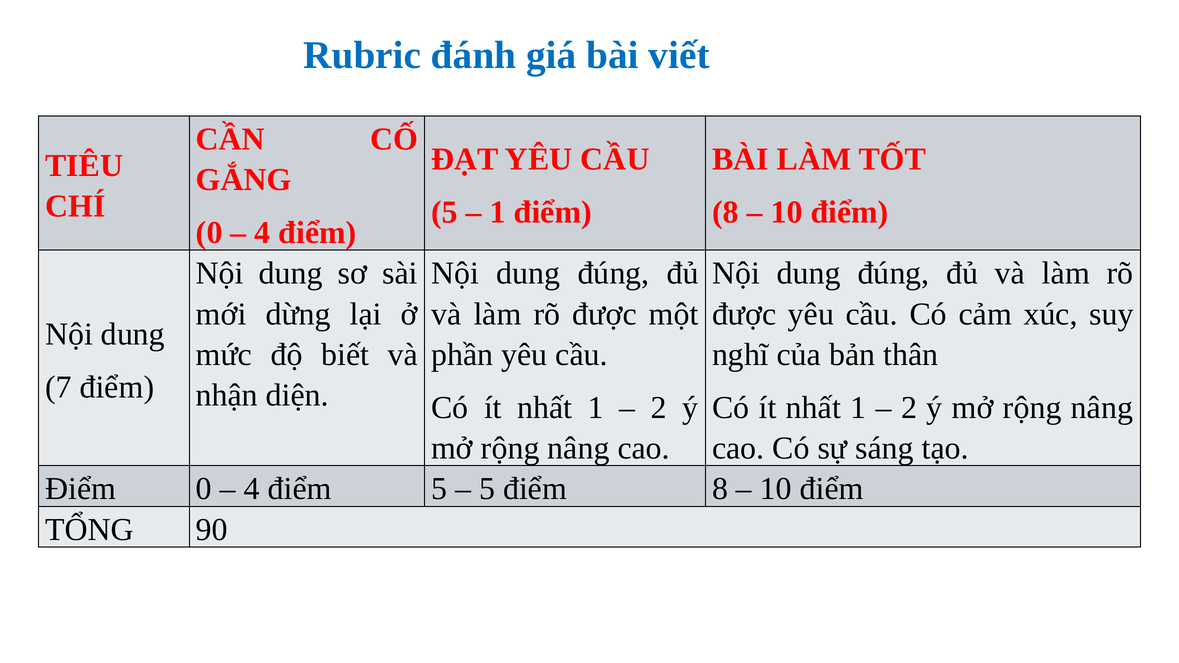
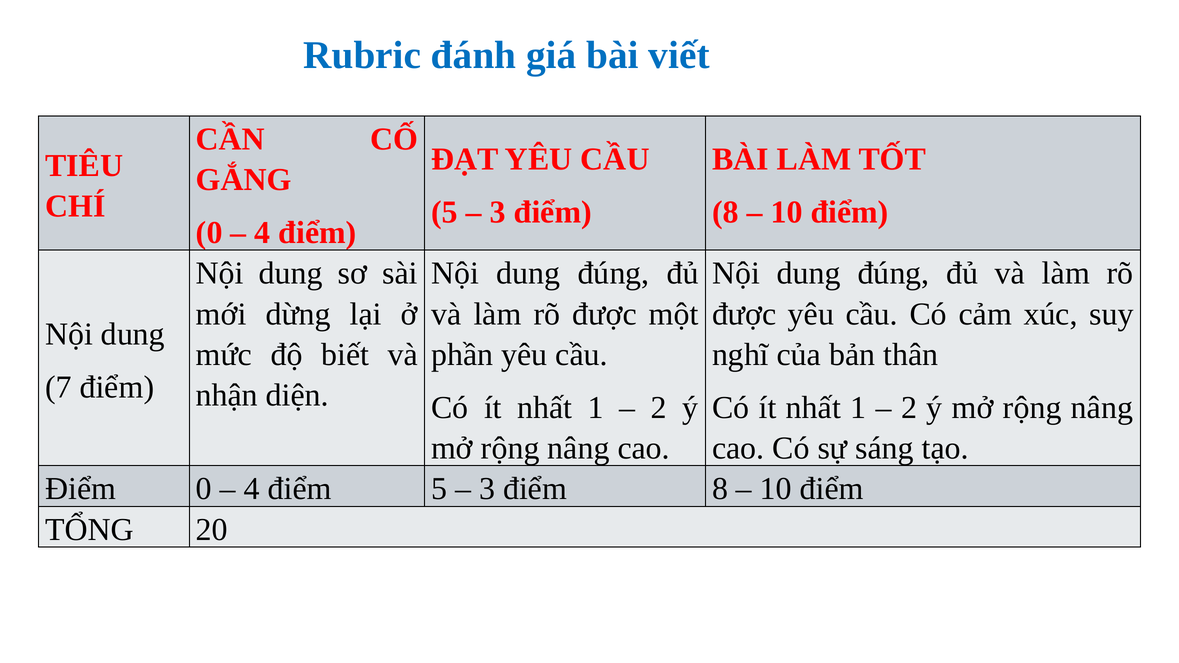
1 at (498, 212): 1 -> 3
5 at (487, 489): 5 -> 3
90: 90 -> 20
